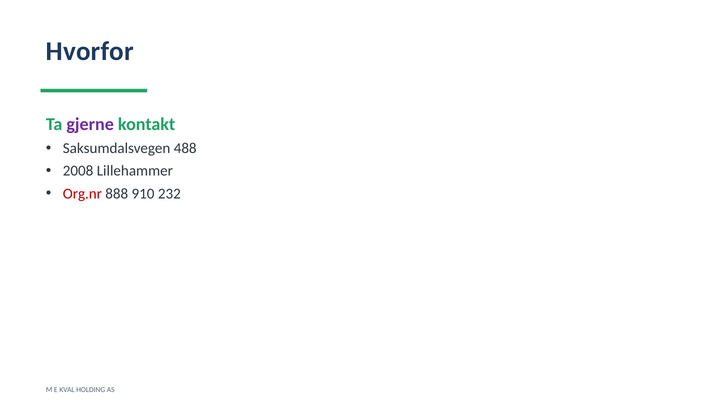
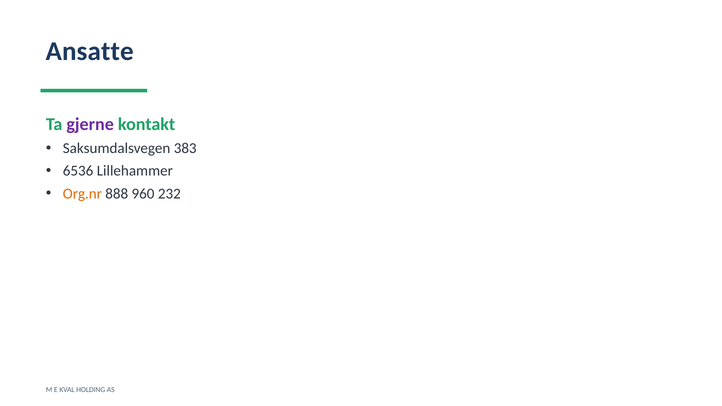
Hvorfor: Hvorfor -> Ansatte
488: 488 -> 383
2008: 2008 -> 6536
Org.nr colour: red -> orange
910: 910 -> 960
